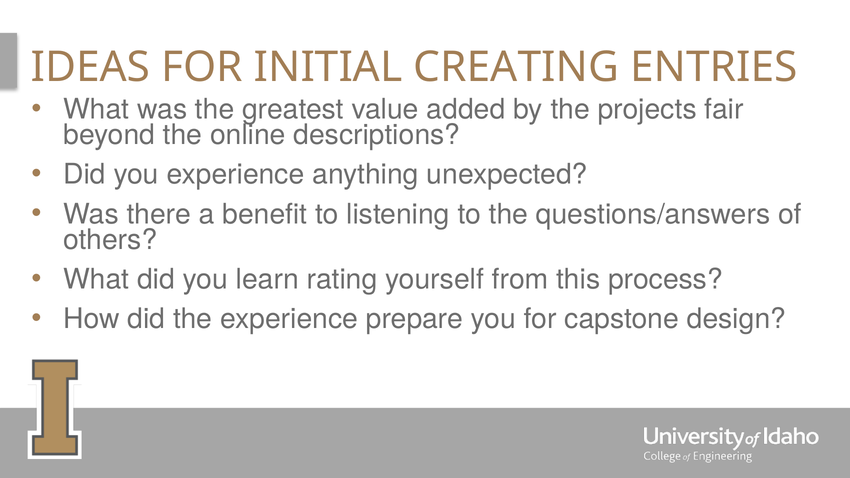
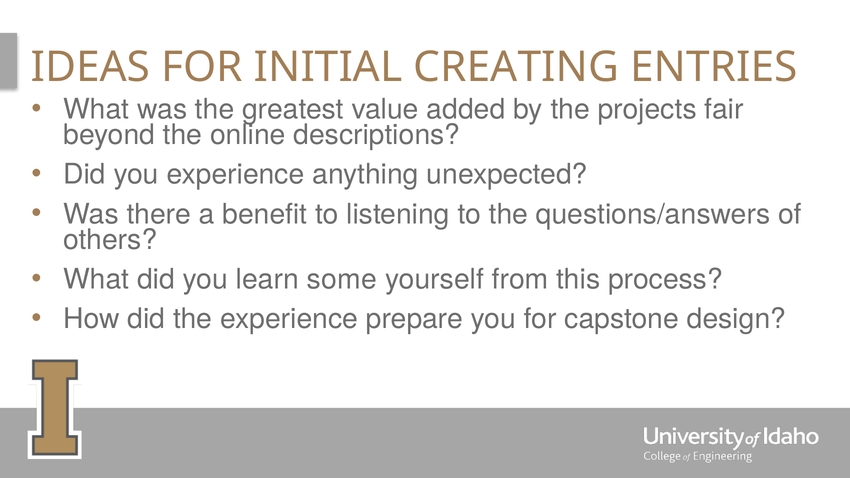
rating: rating -> some
